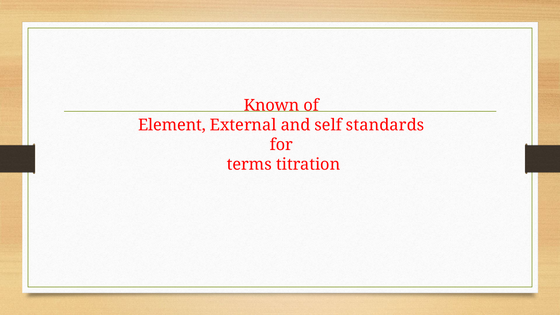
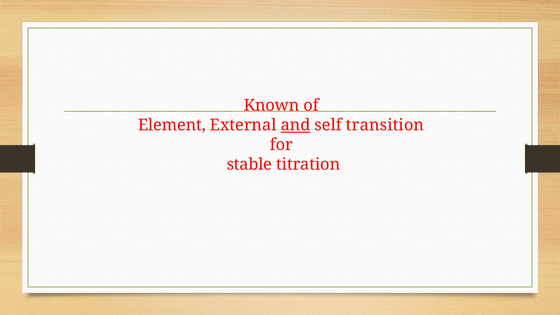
and underline: none -> present
standards: standards -> transition
terms: terms -> stable
